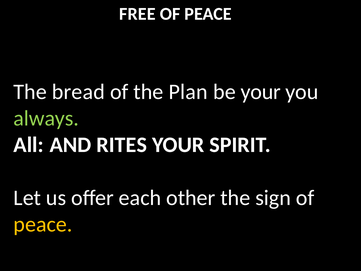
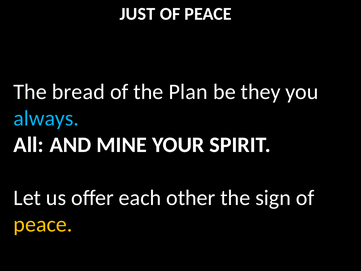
FREE: FREE -> JUST
be your: your -> they
always colour: light green -> light blue
RITES: RITES -> MINE
